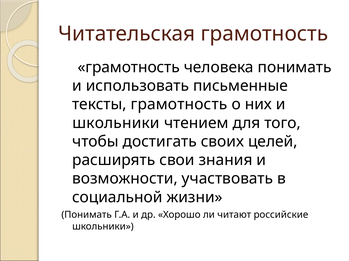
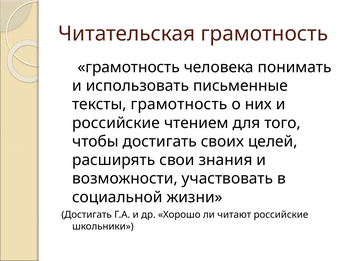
школьники at (116, 123): школьники -> российские
Понимать at (87, 215): Понимать -> Достигать
